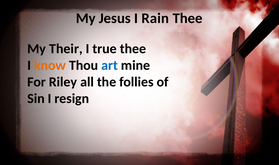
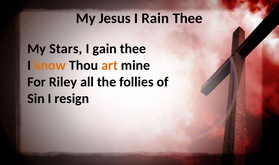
Their: Their -> Stars
true: true -> gain
art colour: blue -> orange
